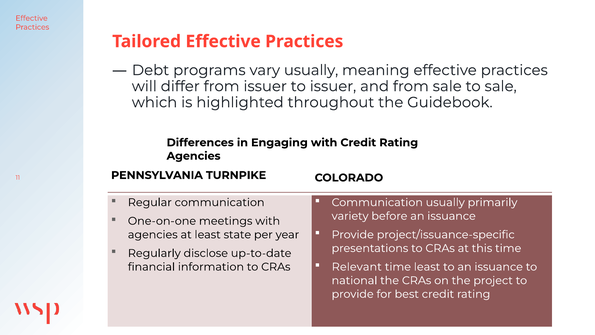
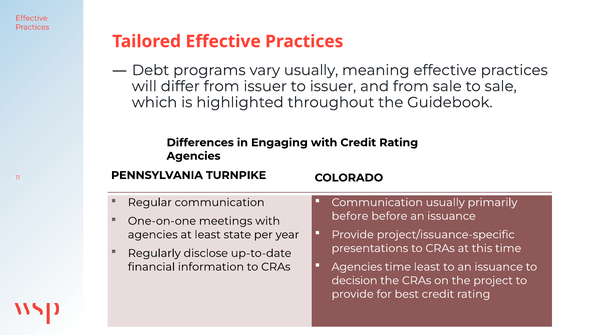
variety at (350, 216): variety -> before
Relevant at (357, 267): Relevant -> Agencies
national: national -> decision
